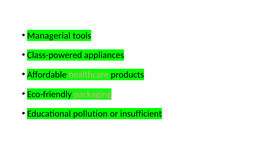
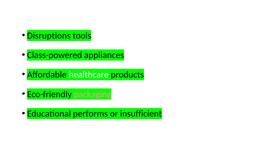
Managerial: Managerial -> Disruptions
healthcare colour: pink -> white
pollution: pollution -> performs
